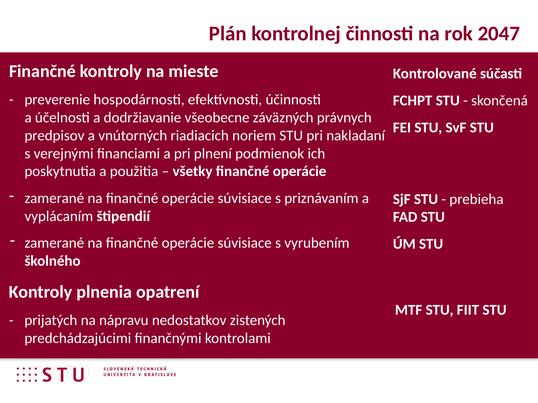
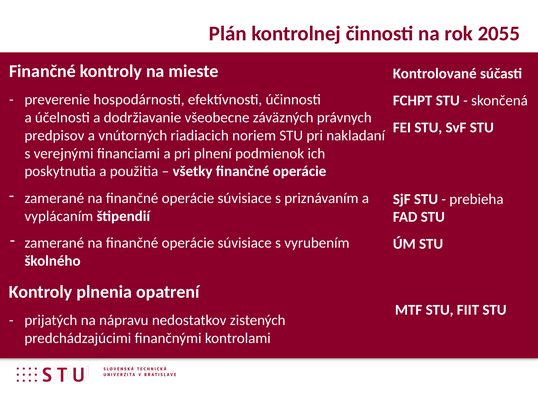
2047: 2047 -> 2055
